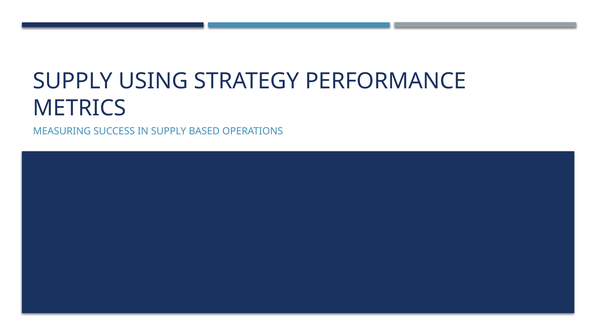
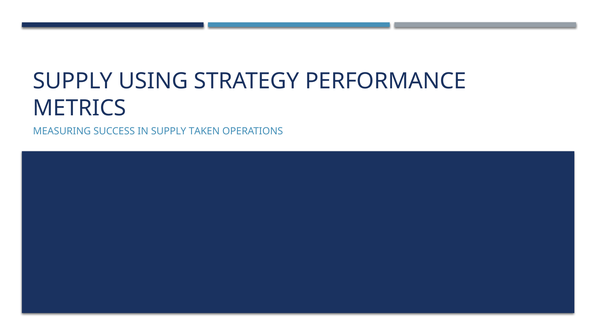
BASED: BASED -> TAKEN
